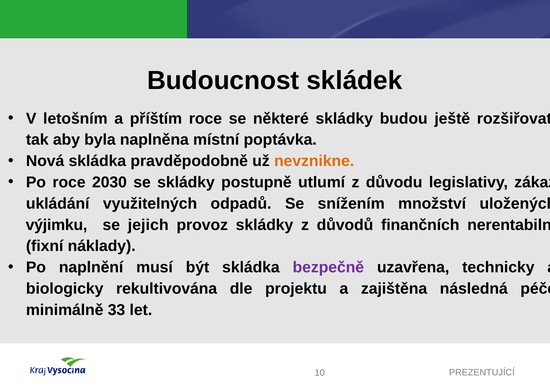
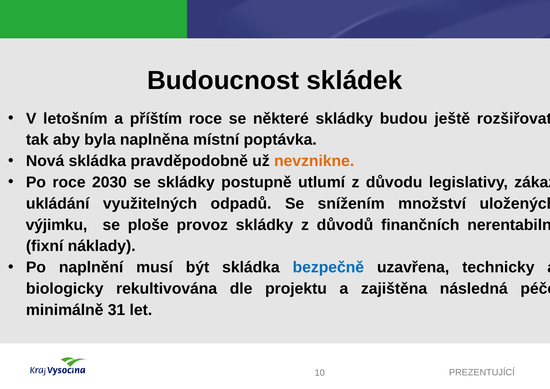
jejich: jejich -> ploše
bezpečně colour: purple -> blue
33: 33 -> 31
